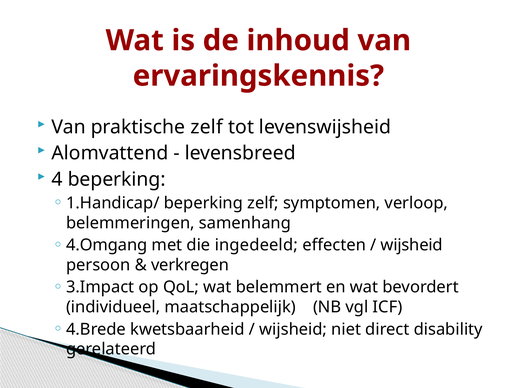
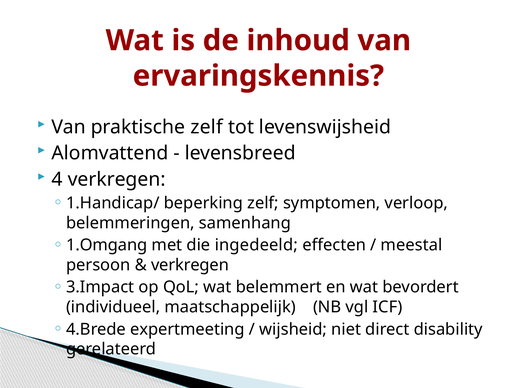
4 beperking: beperking -> verkregen
4.Omgang: 4.Omgang -> 1.Omgang
wijsheid at (412, 245): wijsheid -> meestal
kwetsbaarheid: kwetsbaarheid -> expertmeeting
